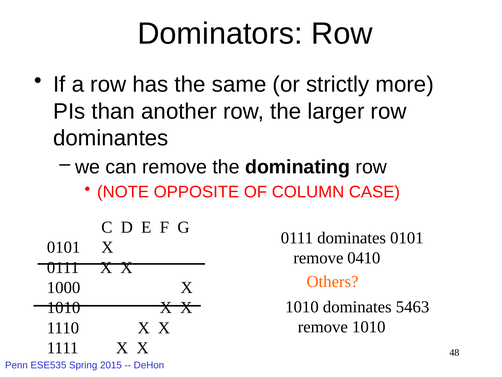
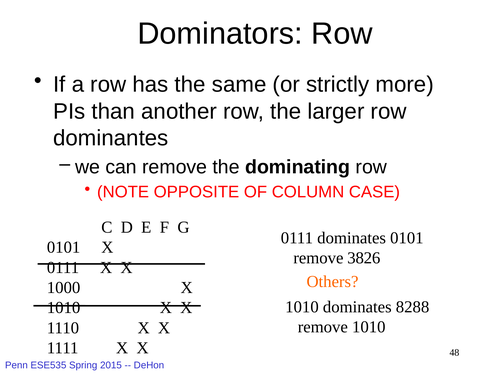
0410: 0410 -> 3826
5463: 5463 -> 8288
